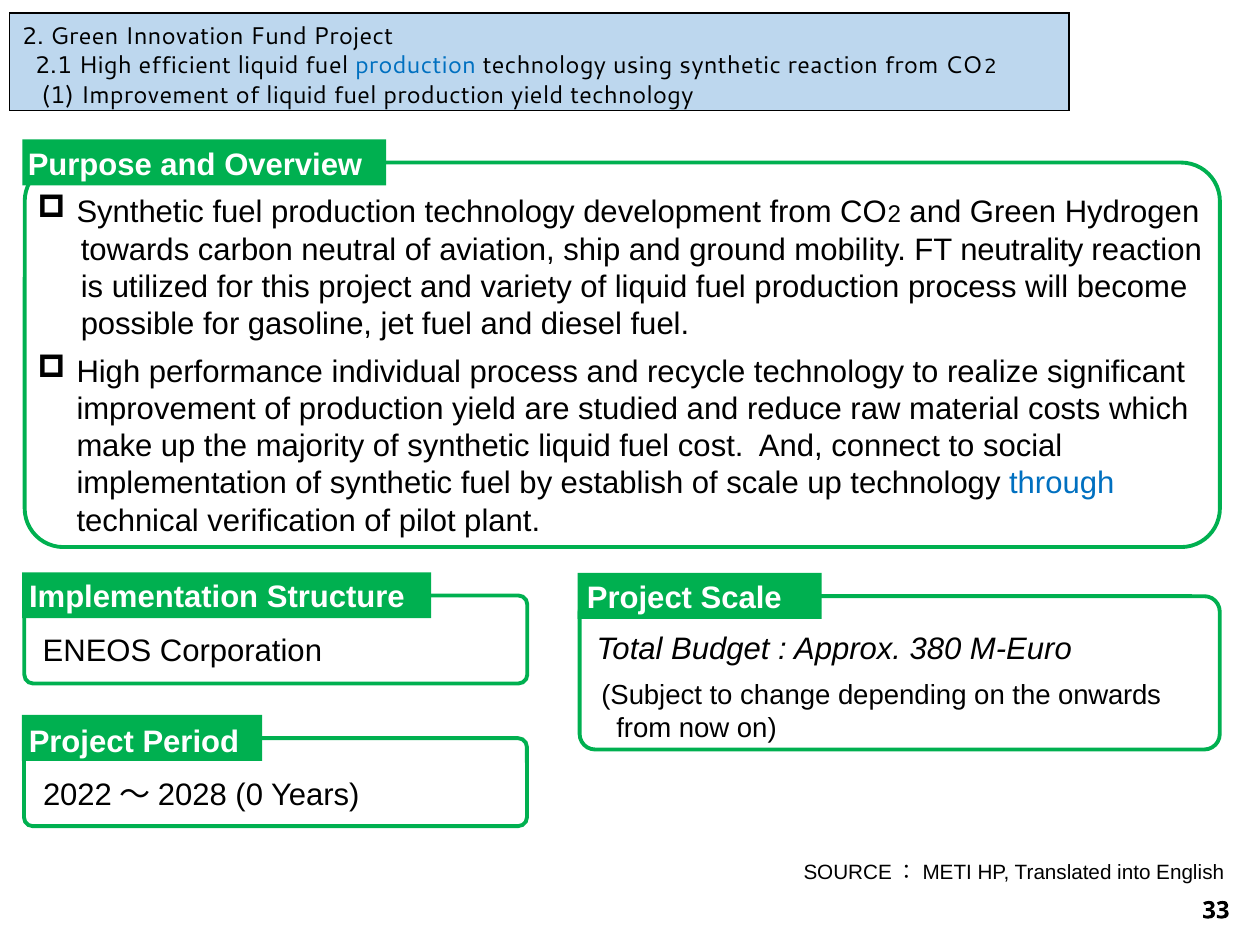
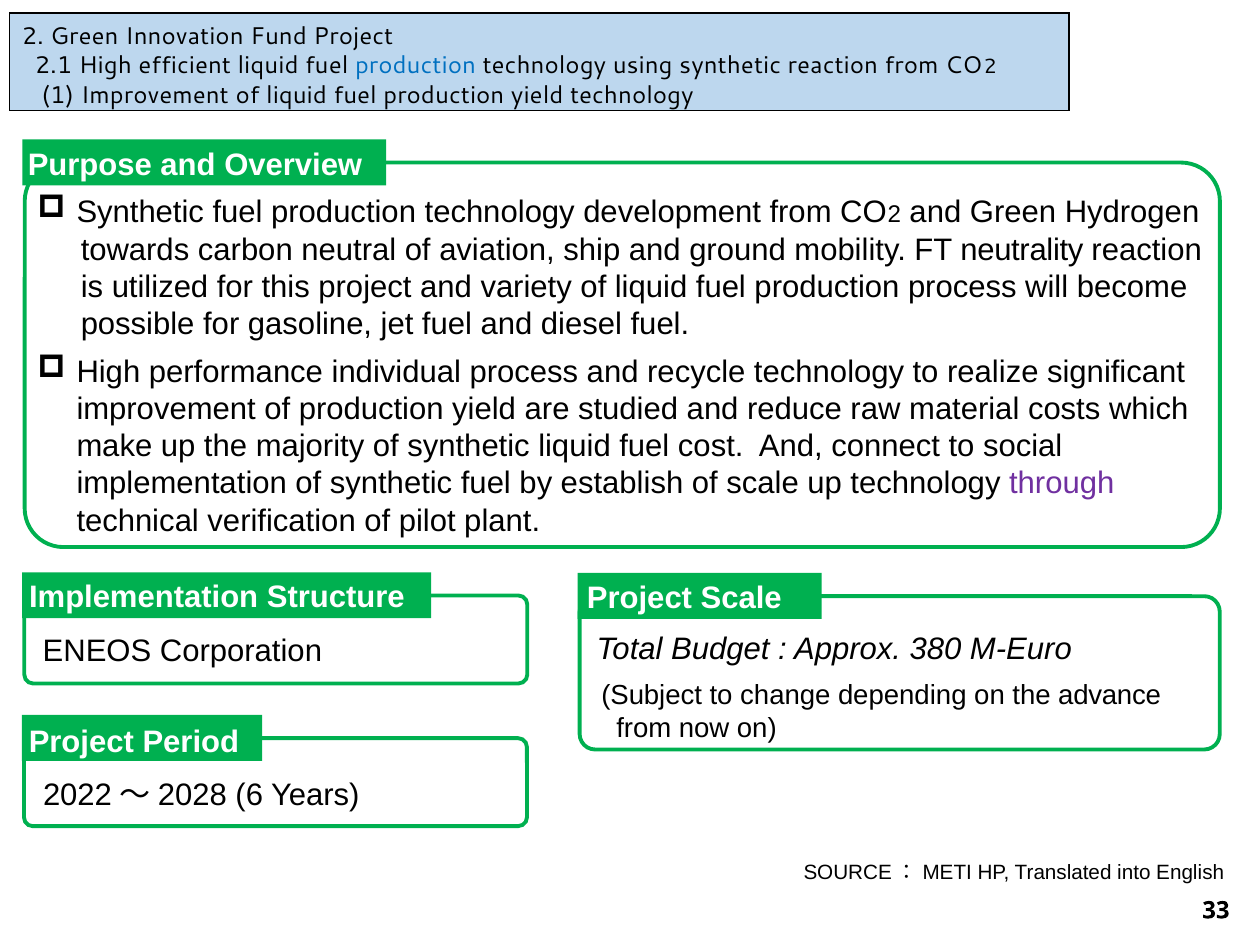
through colour: blue -> purple
onwards: onwards -> advance
0: 0 -> 6
